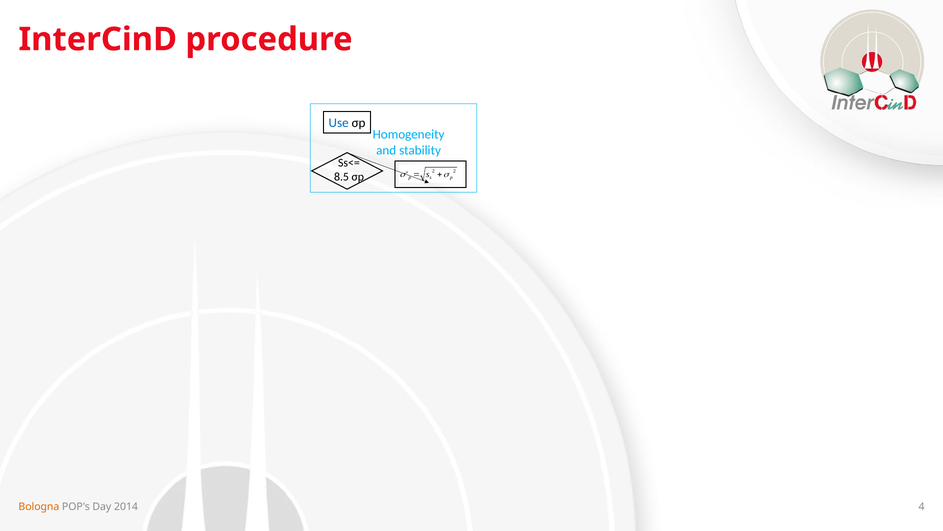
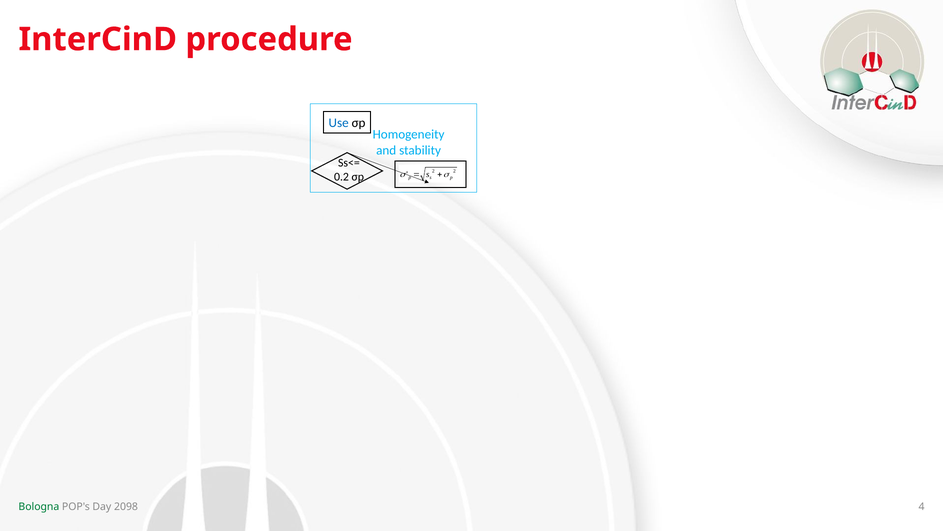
8.5: 8.5 -> 0.2
Bologna colour: orange -> green
2014: 2014 -> 2098
